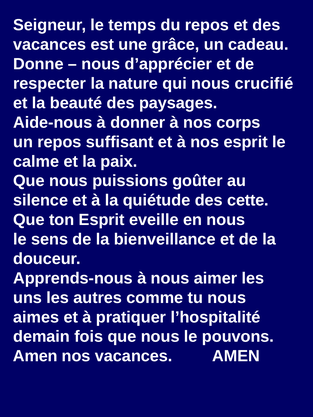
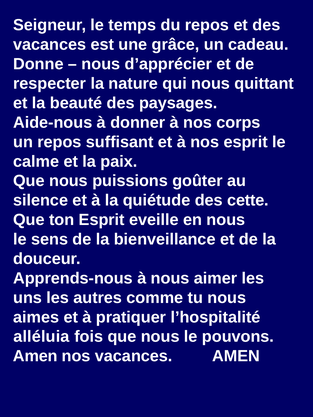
crucifié: crucifié -> quittant
demain: demain -> alléluia
